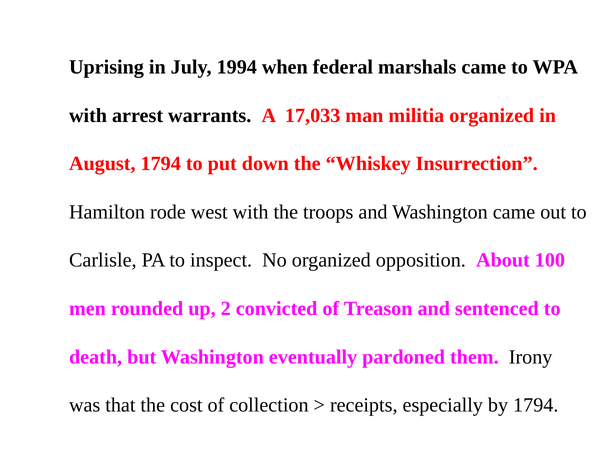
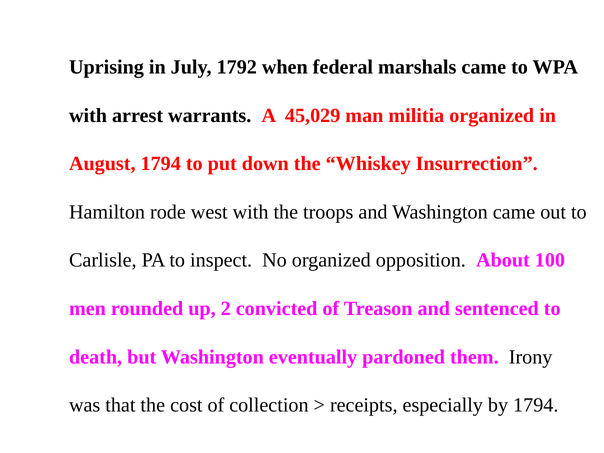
1994: 1994 -> 1792
17,033: 17,033 -> 45,029
